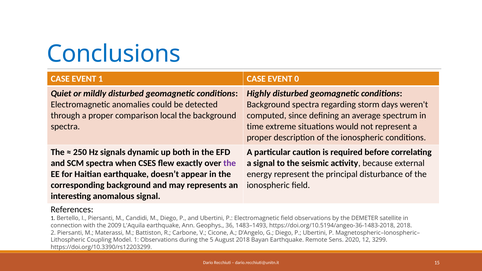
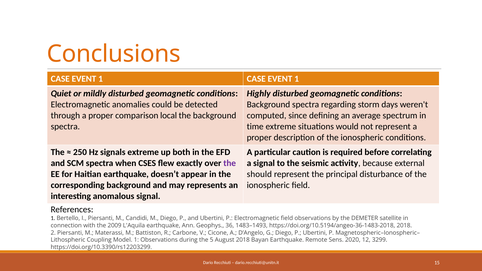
Conclusions colour: blue -> orange
1 CASE EVENT 0: 0 -> 1
signals dynamic: dynamic -> extreme
energy: energy -> should
